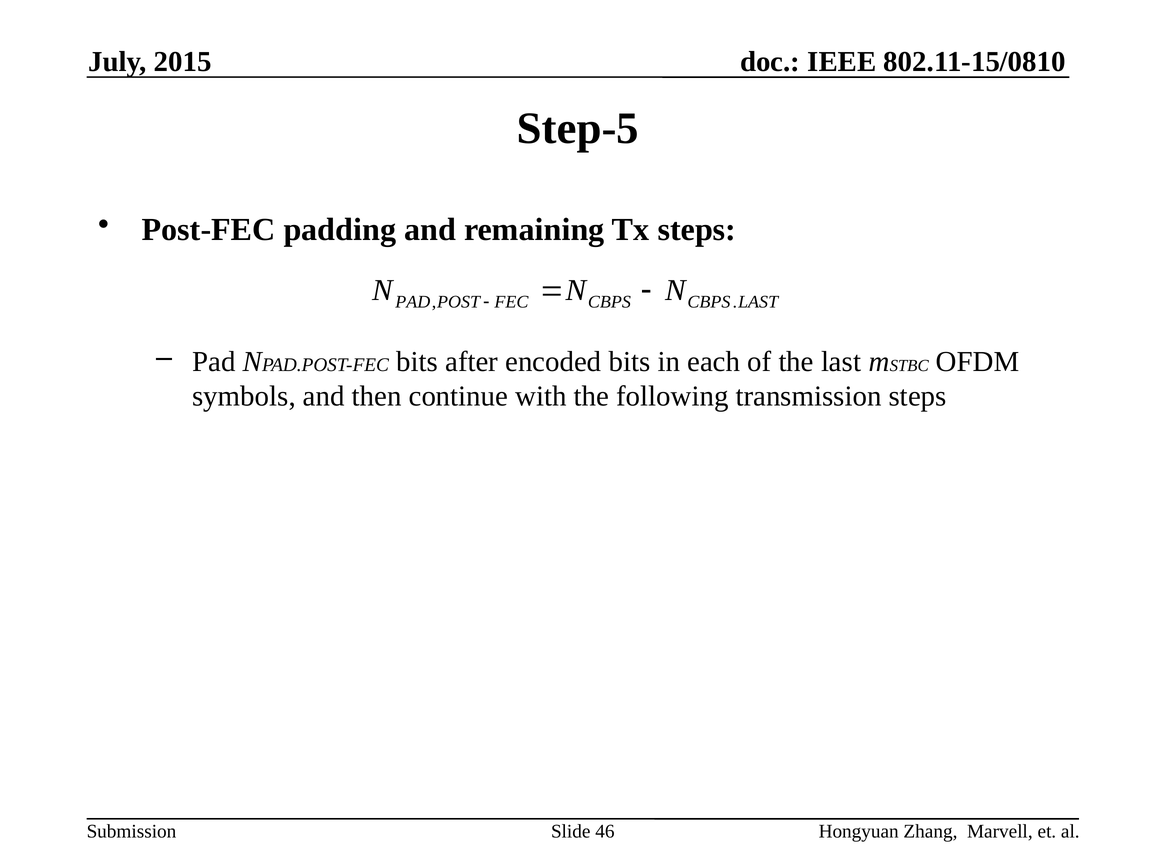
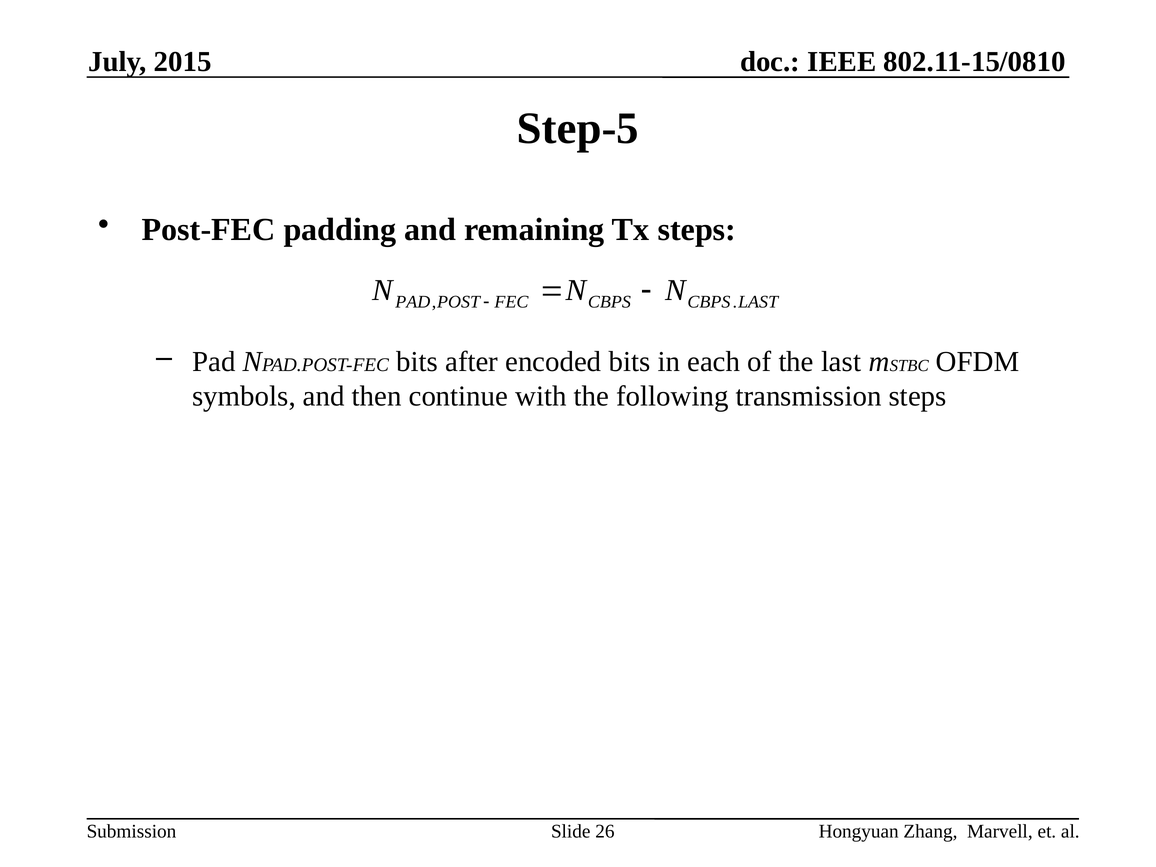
46: 46 -> 26
